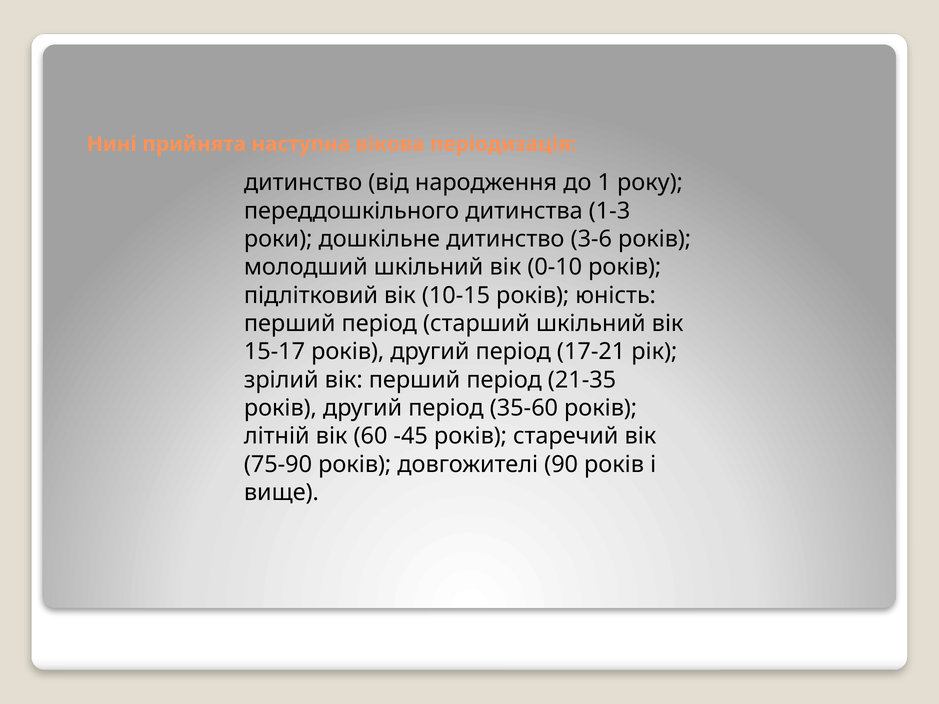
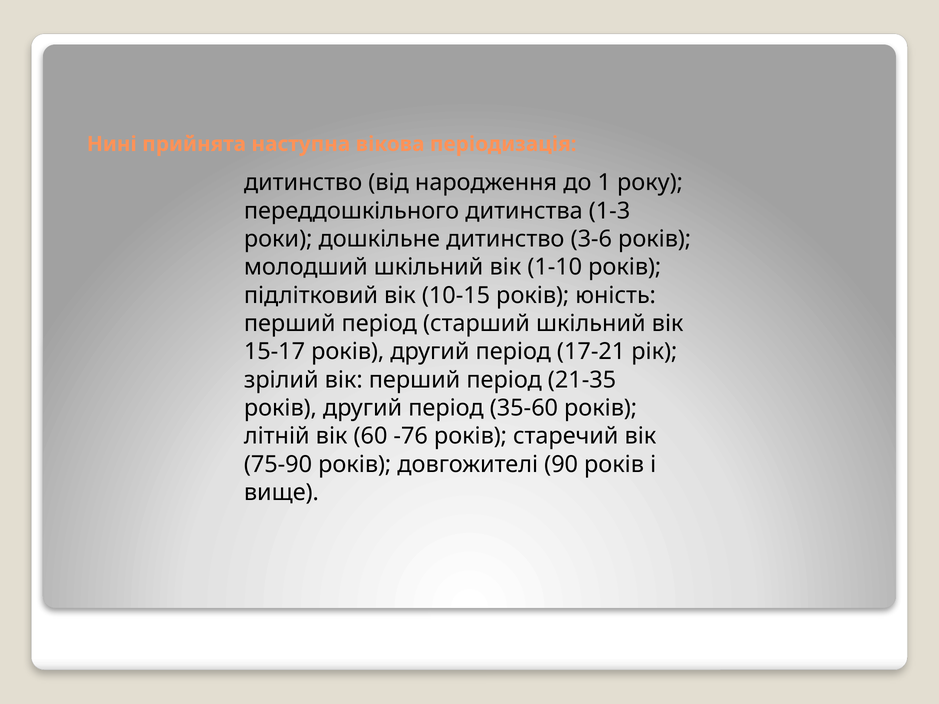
0-10: 0-10 -> 1-10
-45: -45 -> -76
